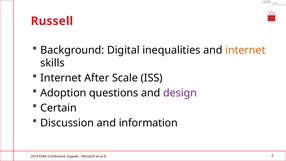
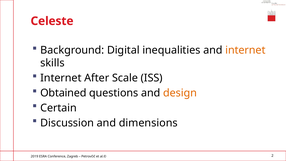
Russell: Russell -> Celeste
Adoption: Adoption -> Obtained
design colour: purple -> orange
information: information -> dimensions
